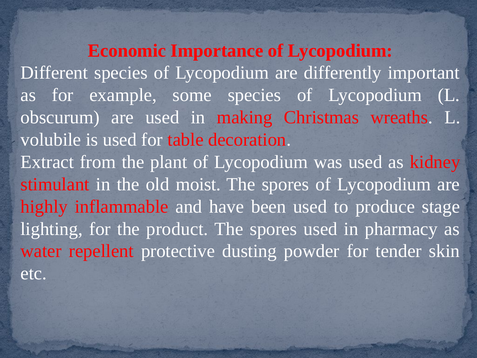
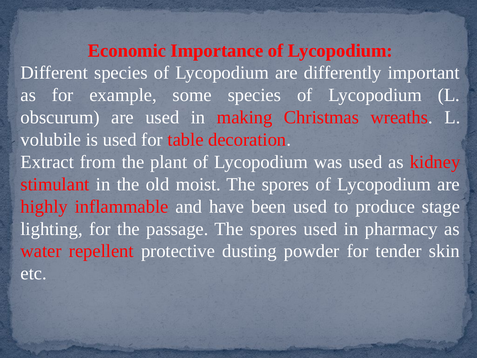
product: product -> passage
